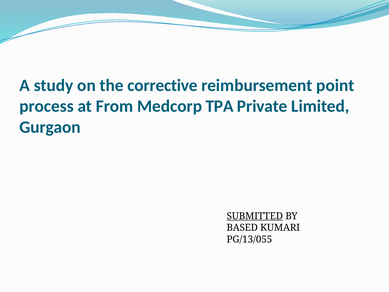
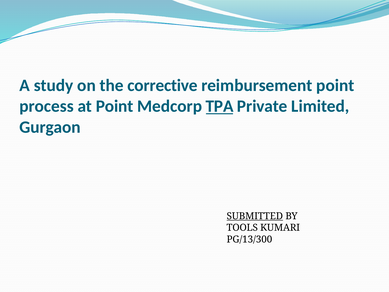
at From: From -> Point
TPA underline: none -> present
BASED: BASED -> TOOLS
PG/13/055: PG/13/055 -> PG/13/300
